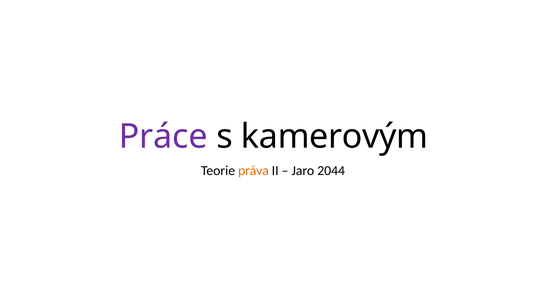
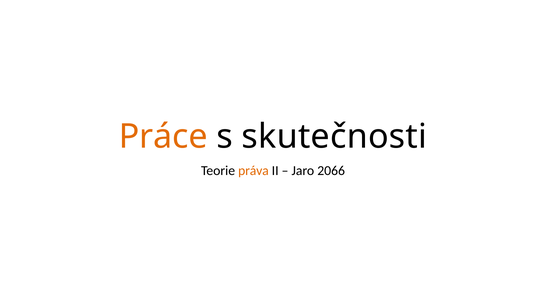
Práce colour: purple -> orange
kamerovým: kamerovým -> skutečnosti
2044: 2044 -> 2066
